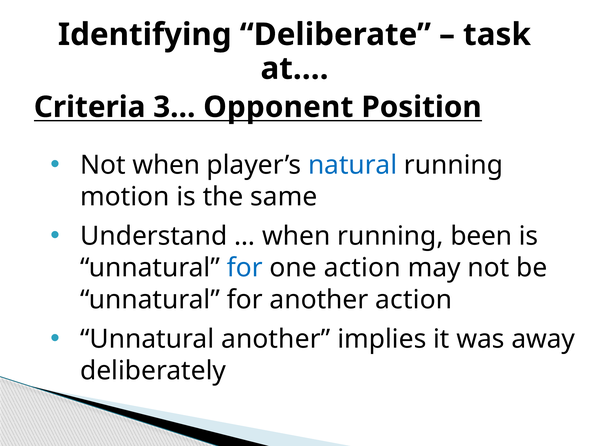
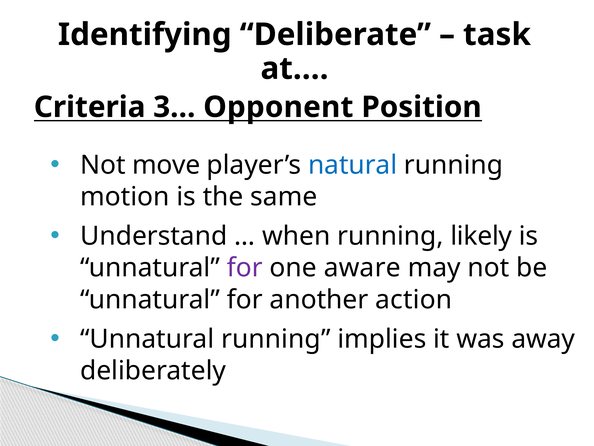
Not when: when -> move
been: been -> likely
for at (245, 268) colour: blue -> purple
one action: action -> aware
Unnatural another: another -> running
